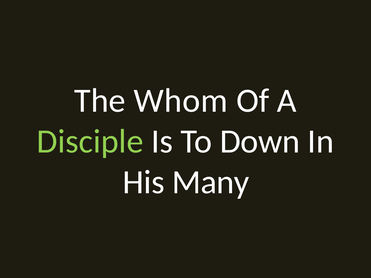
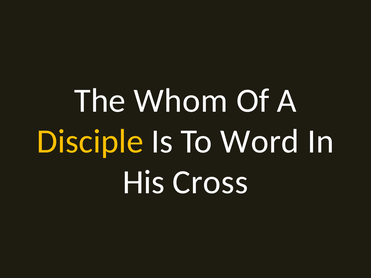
Disciple colour: light green -> yellow
Down: Down -> Word
Many: Many -> Cross
